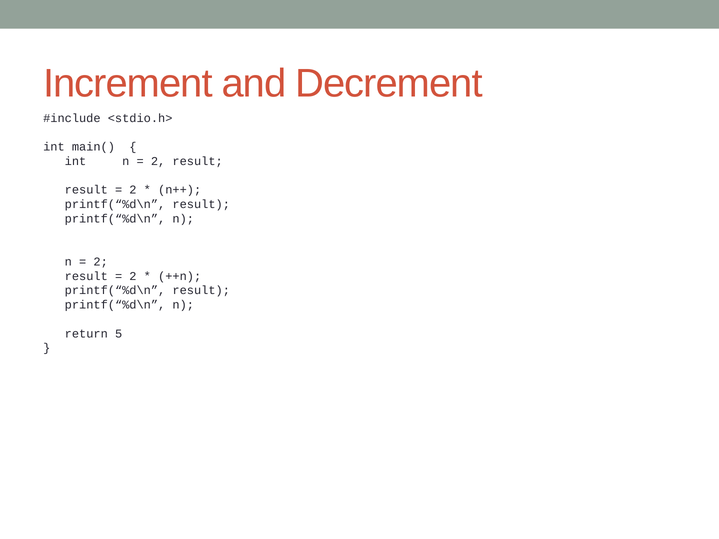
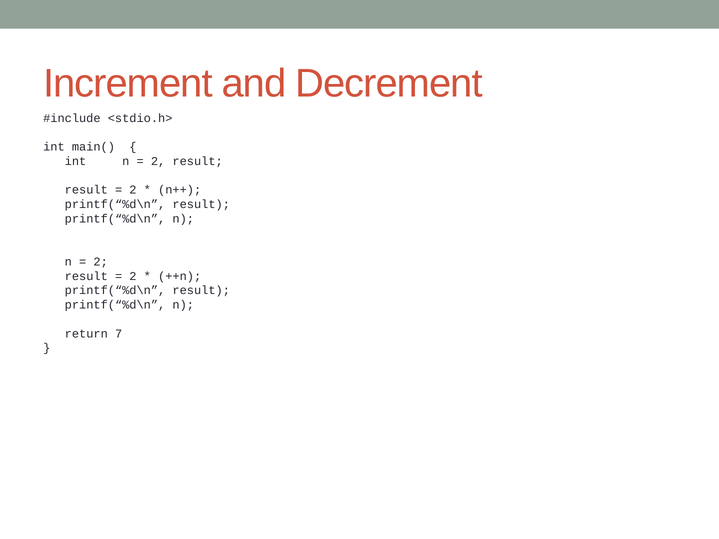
5: 5 -> 7
